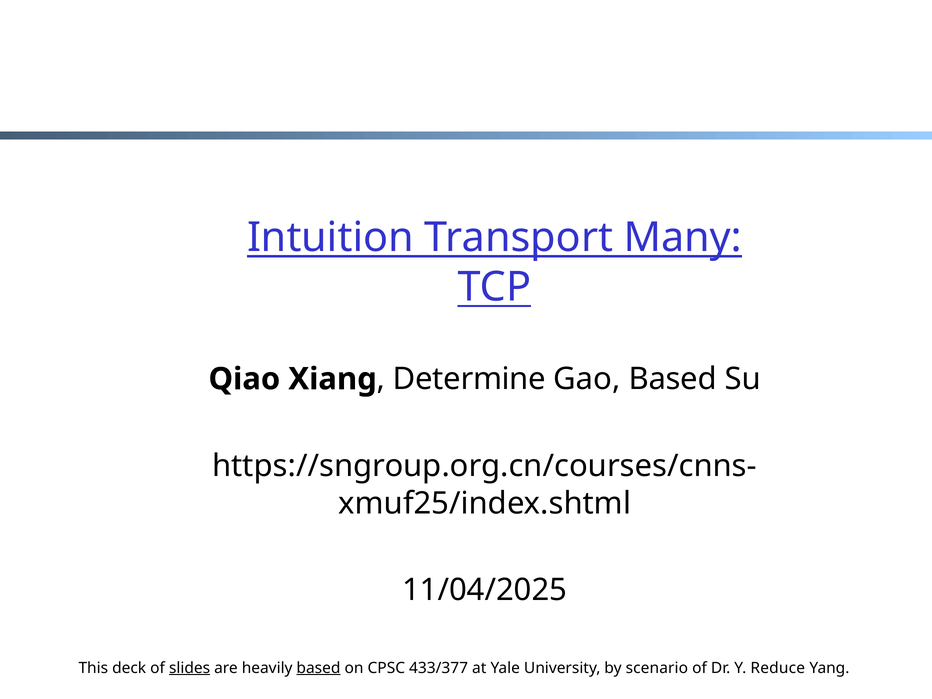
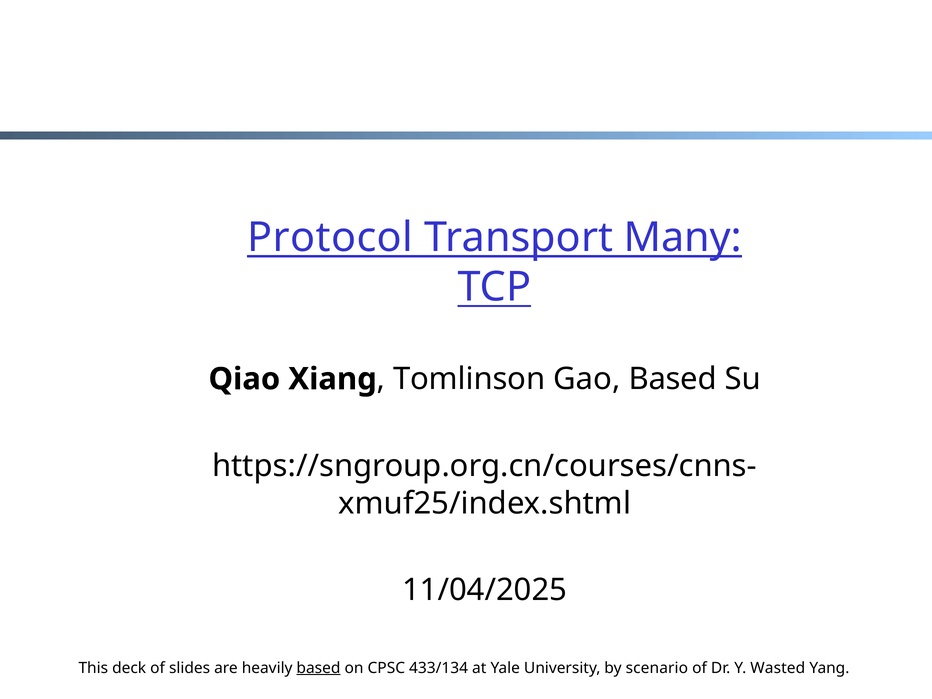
Intuition: Intuition -> Protocol
Determine: Determine -> Tomlinson
slides underline: present -> none
433/377: 433/377 -> 433/134
Reduce: Reduce -> Wasted
